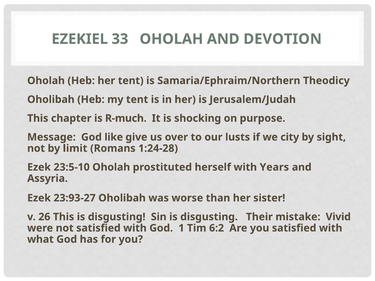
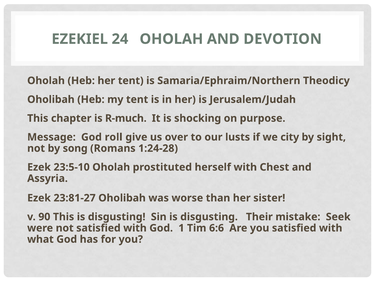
33: 33 -> 24
like: like -> roll
limit: limit -> song
Years: Years -> Chest
23:93-27: 23:93-27 -> 23:81-27
26: 26 -> 90
Vivid: Vivid -> Seek
6:2: 6:2 -> 6:6
